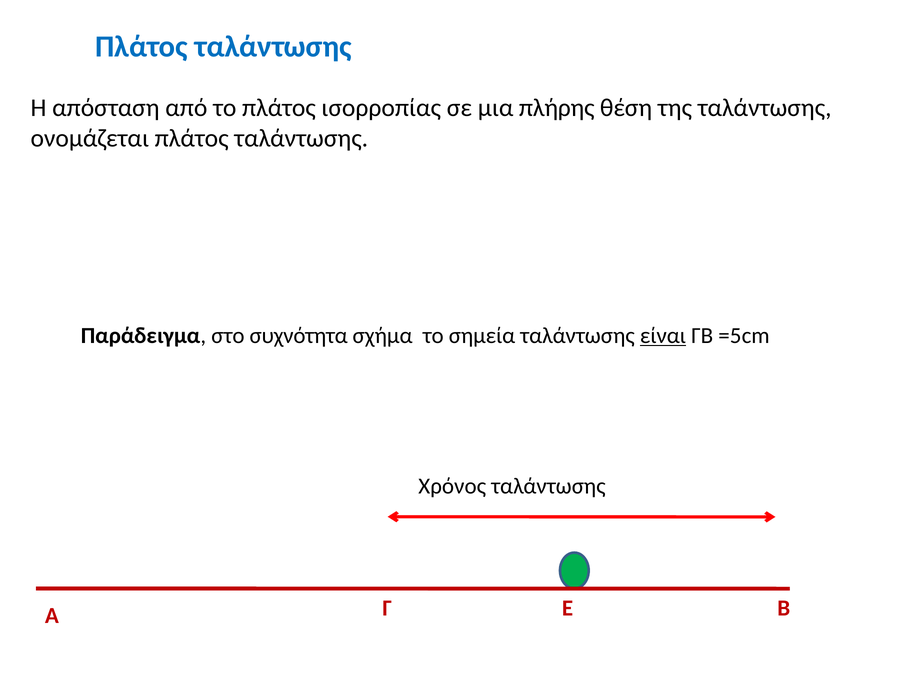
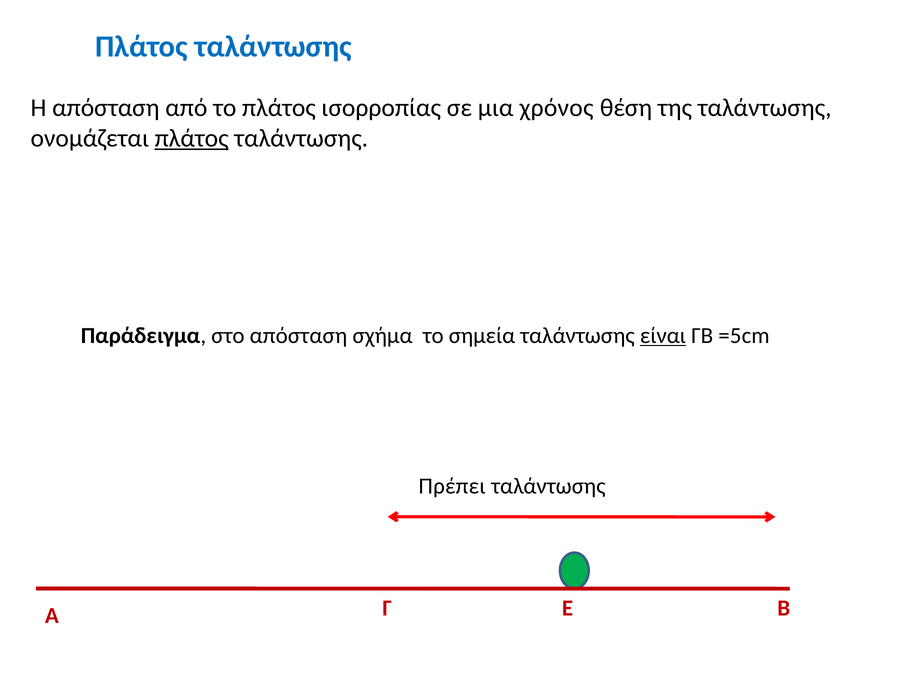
πλήρης: πλήρης -> χρόνος
πλάτος at (192, 138) underline: none -> present
στο συχνότητα: συχνότητα -> απόσταση
Χρόνος: Χρόνος -> Πρέπει
